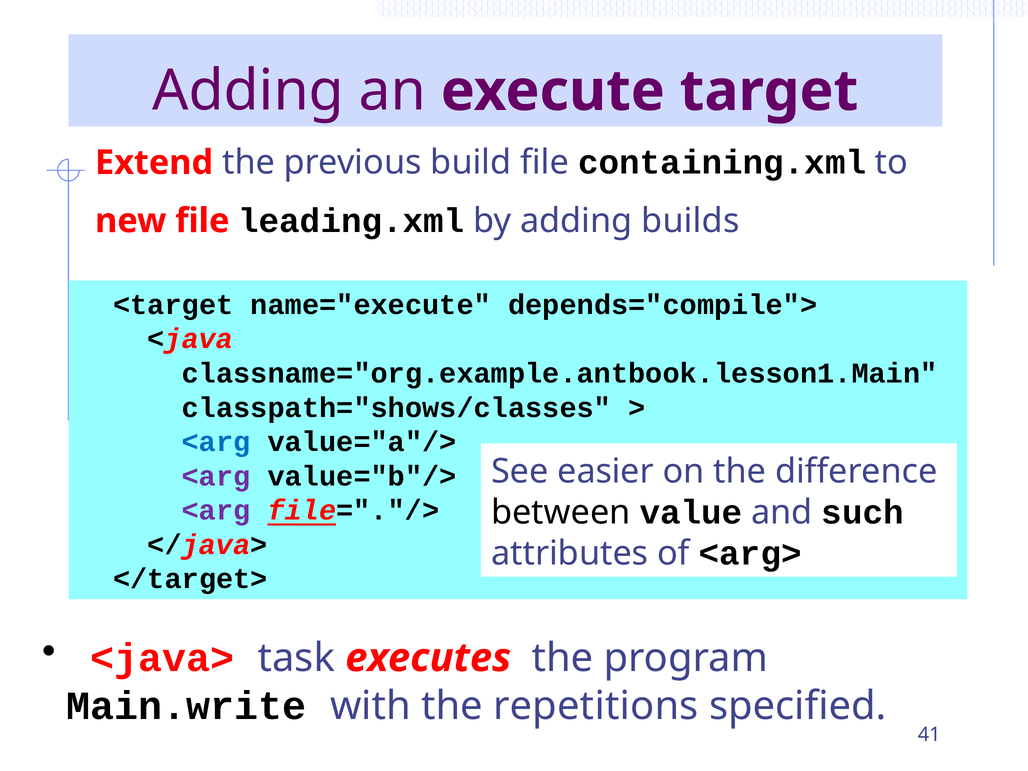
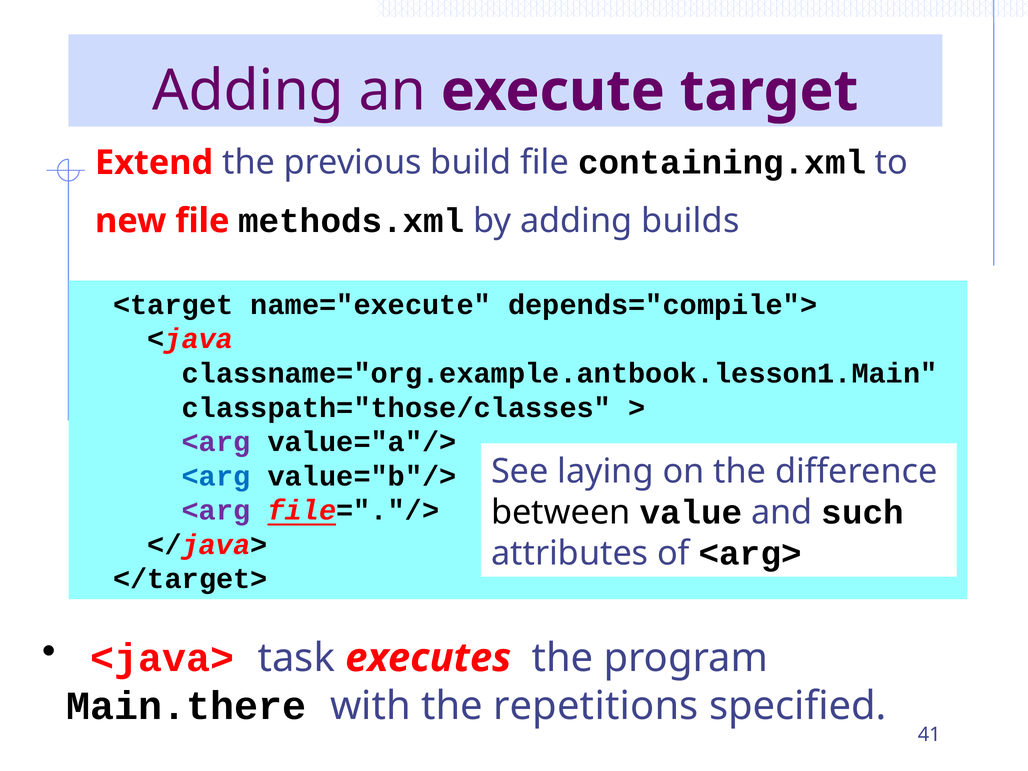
leading.xml: leading.xml -> methods.xml
classpath="shows/classes: classpath="shows/classes -> classpath="those/classes
<arg at (216, 442) colour: blue -> purple
easier: easier -> laying
<arg at (216, 476) colour: purple -> blue
Main.write: Main.write -> Main.there
